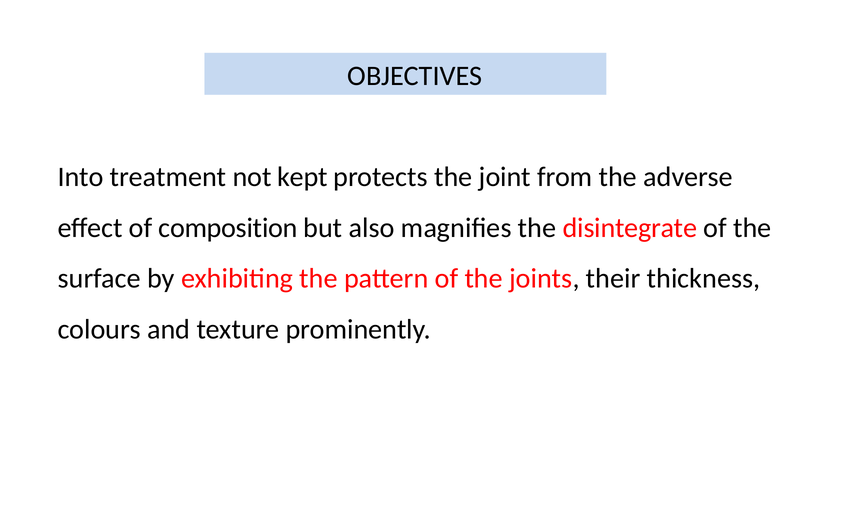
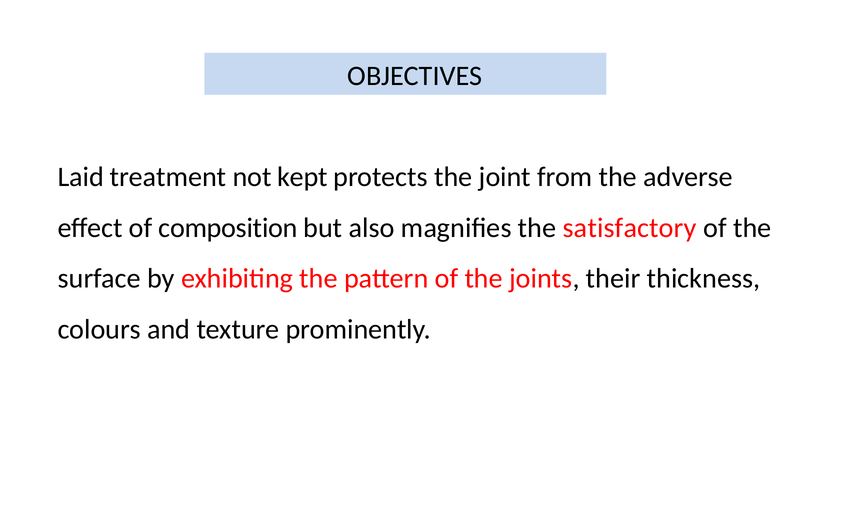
Into: Into -> Laid
disintegrate: disintegrate -> satisfactory
